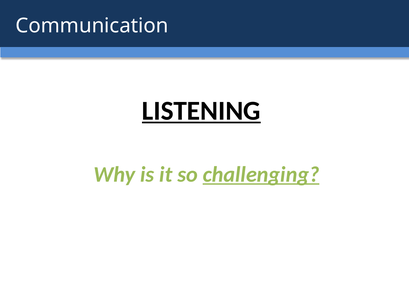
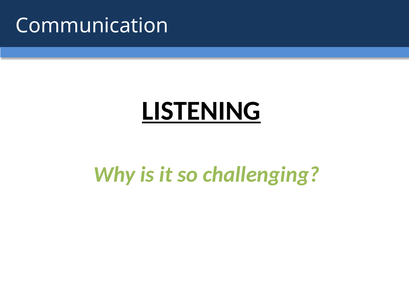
challenging underline: present -> none
